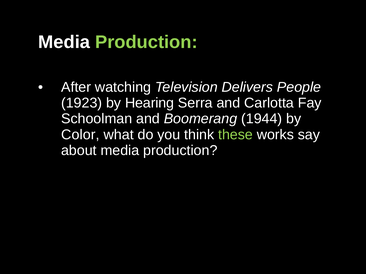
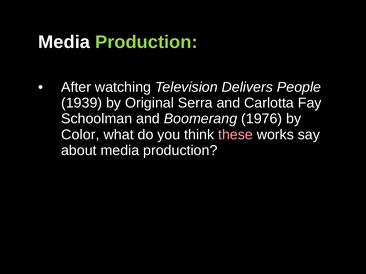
1923: 1923 -> 1939
Hearing: Hearing -> Original
1944: 1944 -> 1976
these colour: light green -> pink
